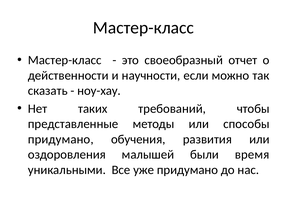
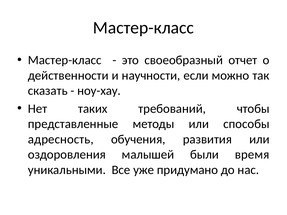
придумано at (61, 139): придумано -> адресность
